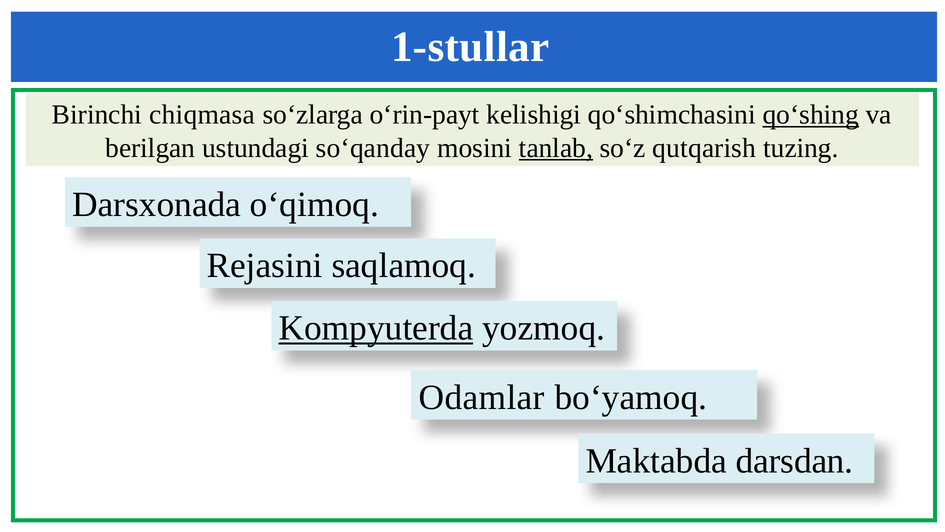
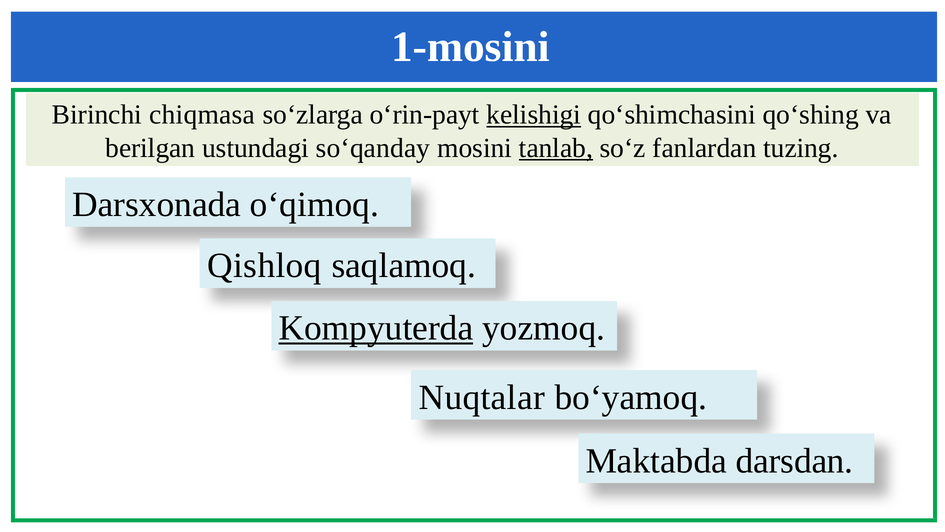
1-stullar: 1-stullar -> 1-mosini
kelishigi underline: none -> present
qo‘shing underline: present -> none
qutqarish: qutqarish -> fanlardan
Rejasini: Rejasini -> Qishloq
Odamlar: Odamlar -> Nuqtalar
